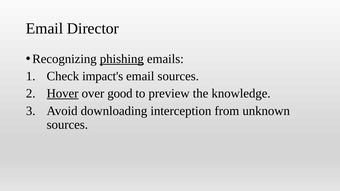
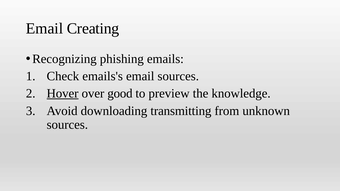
Director: Director -> Creating
phishing underline: present -> none
impact's: impact's -> emails's
interception: interception -> transmitting
